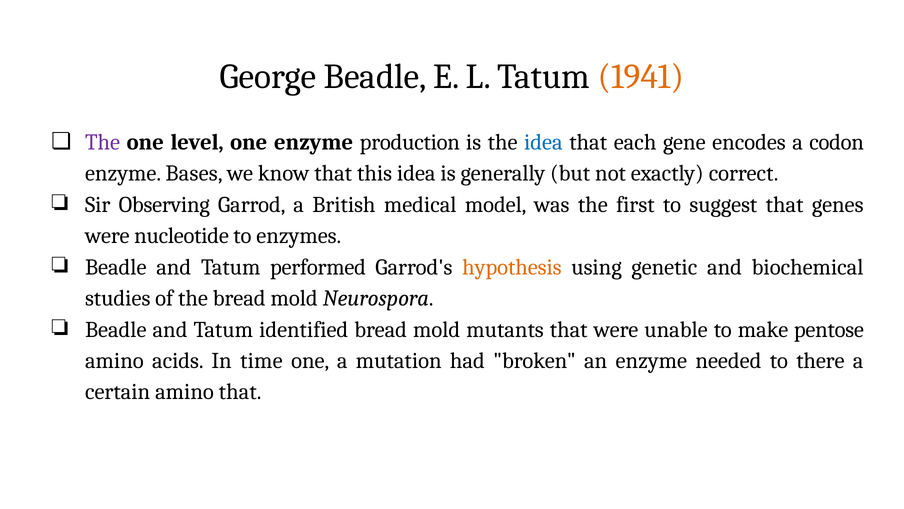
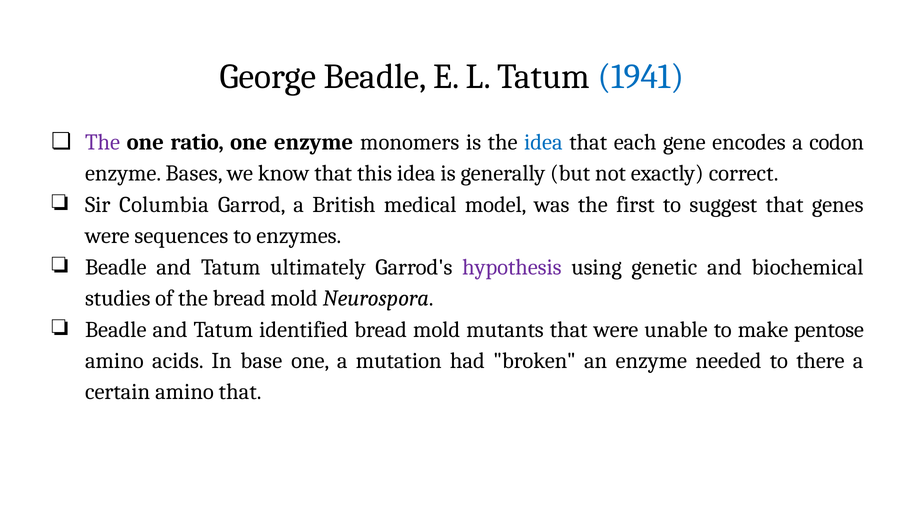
1941 colour: orange -> blue
level: level -> ratio
production: production -> monomers
Observing: Observing -> Columbia
nucleotide: nucleotide -> sequences
performed: performed -> ultimately
hypothesis colour: orange -> purple
time: time -> base
